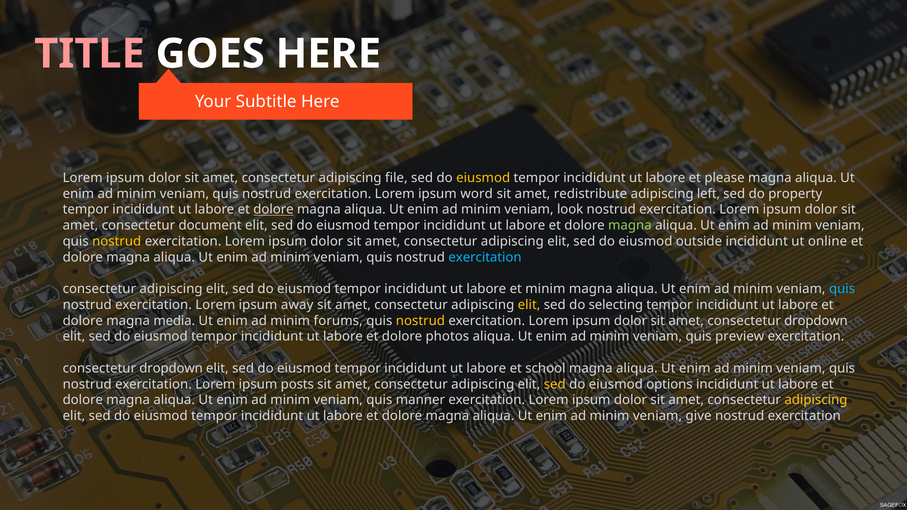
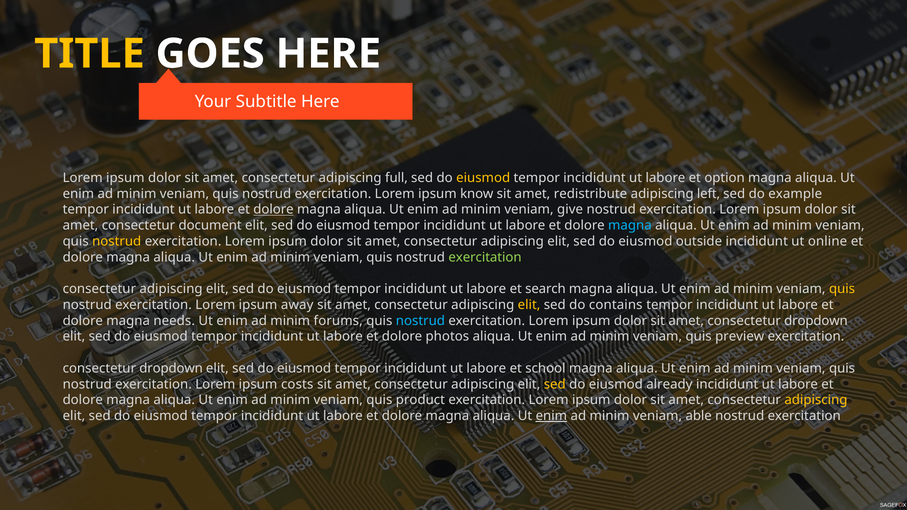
TITLE colour: pink -> yellow
file: file -> full
please: please -> option
word: word -> know
property: property -> example
look: look -> give
magna at (630, 226) colour: light green -> light blue
exercitation at (485, 257) colour: light blue -> light green
et minim: minim -> search
quis at (842, 289) colour: light blue -> yellow
selecting: selecting -> contains
media: media -> needs
nostrud at (420, 321) colour: yellow -> light blue
posts: posts -> costs
options: options -> already
manner: manner -> product
enim at (551, 416) underline: none -> present
give: give -> able
